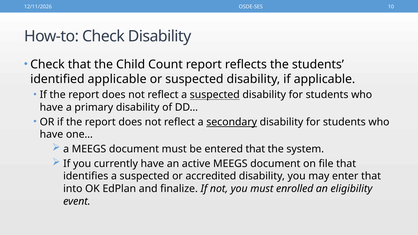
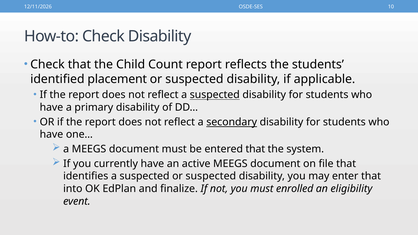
identified applicable: applicable -> placement
suspected or accredited: accredited -> suspected
